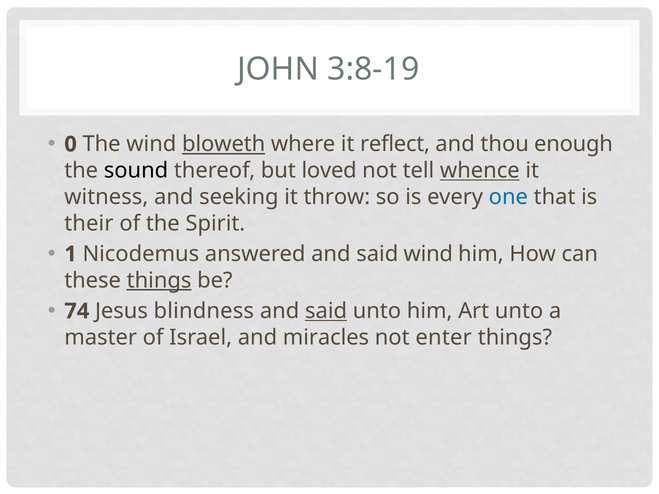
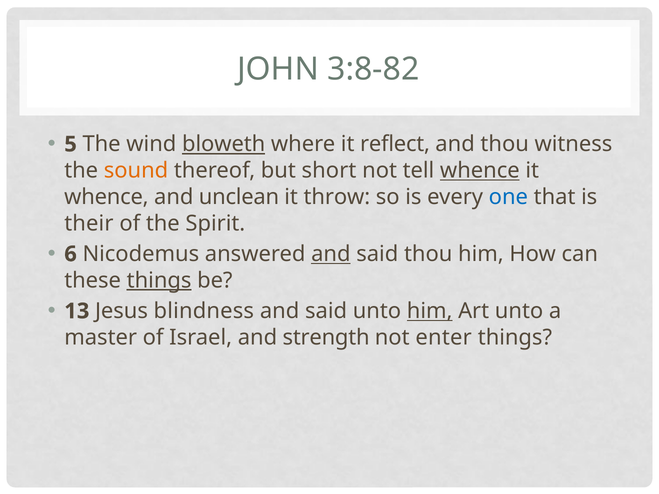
3:8-19: 3:8-19 -> 3:8-82
0: 0 -> 5
enough: enough -> witness
sound colour: black -> orange
loved: loved -> short
witness at (106, 197): witness -> whence
seeking: seeking -> unclean
1: 1 -> 6
and at (331, 254) underline: none -> present
said wind: wind -> thou
74: 74 -> 13
said at (326, 311) underline: present -> none
him at (430, 311) underline: none -> present
miracles: miracles -> strength
